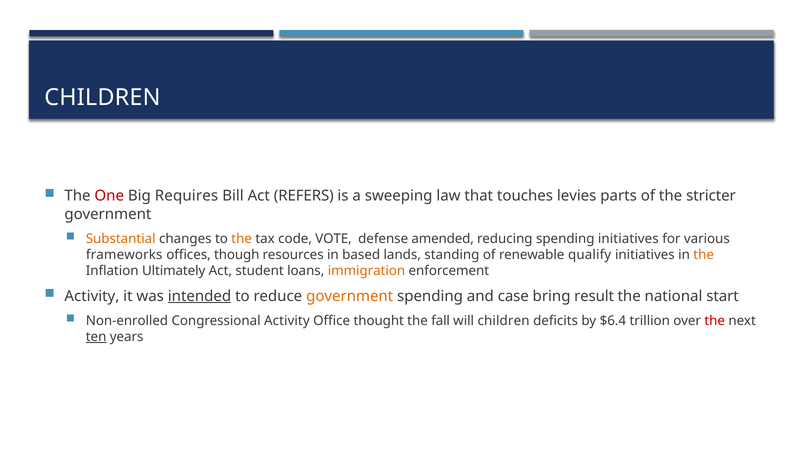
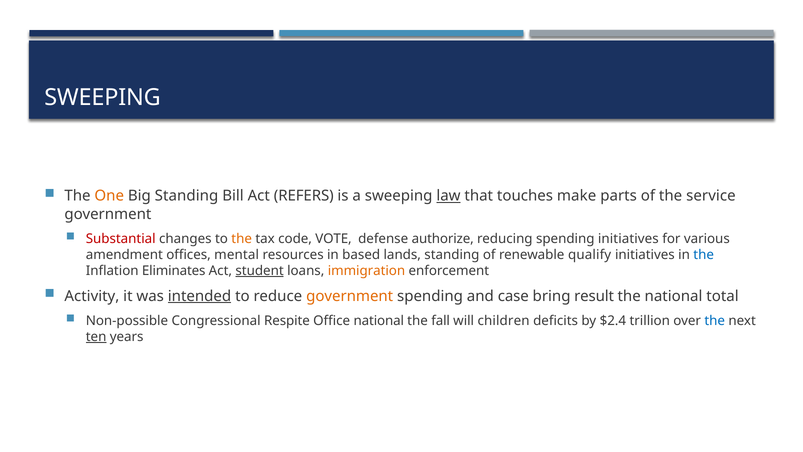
CHILDREN at (102, 98): CHILDREN -> SWEEPING
One colour: red -> orange
Big Requires: Requires -> Standing
law underline: none -> present
levies: levies -> make
stricter: stricter -> service
Substantial colour: orange -> red
amended: amended -> authorize
frameworks: frameworks -> amendment
though: though -> mental
the at (704, 255) colour: orange -> blue
Ultimately: Ultimately -> Eliminates
student underline: none -> present
start: start -> total
Non-enrolled: Non-enrolled -> Non-possible
Congressional Activity: Activity -> Respite
Office thought: thought -> national
$6.4: $6.4 -> $2.4
the at (715, 321) colour: red -> blue
